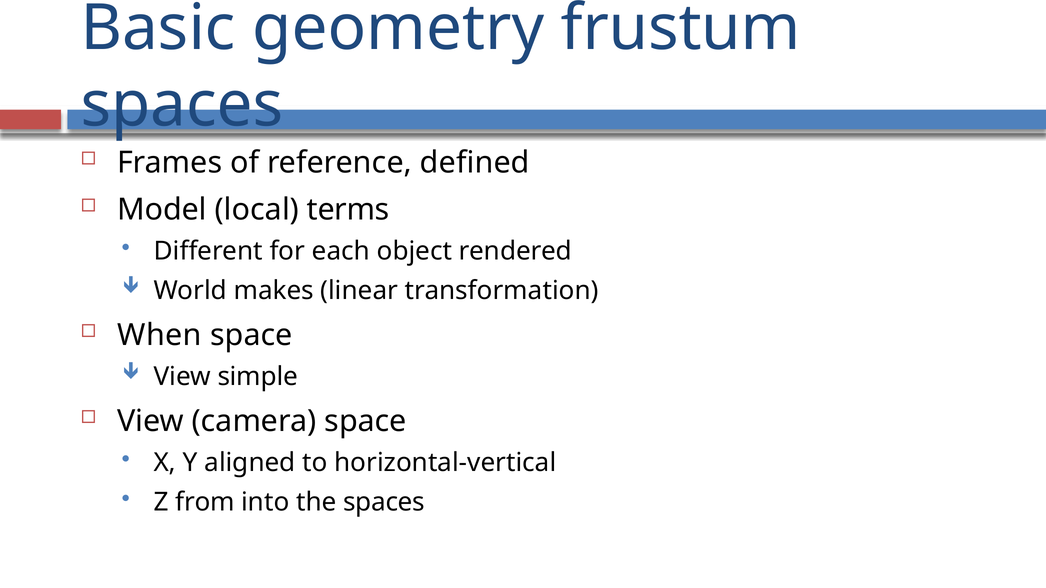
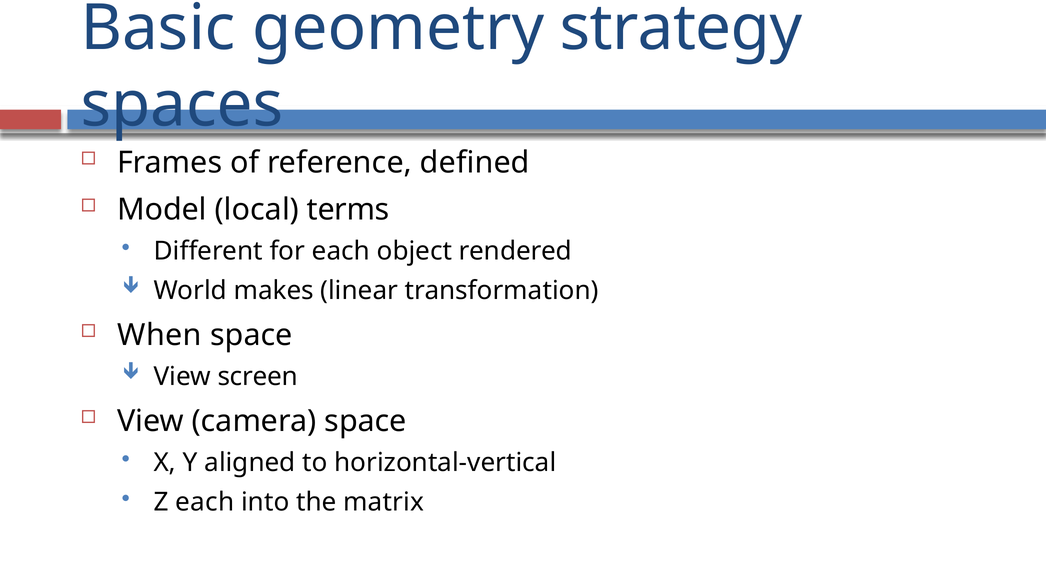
frustum: frustum -> strategy
simple: simple -> screen
Z from: from -> each
the spaces: spaces -> matrix
